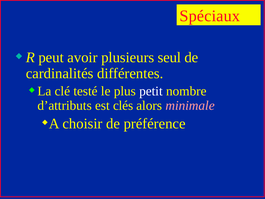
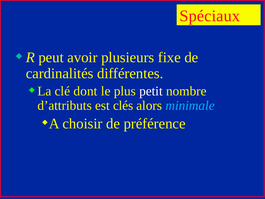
seul: seul -> fixe
testé: testé -> dont
minimale colour: pink -> light blue
